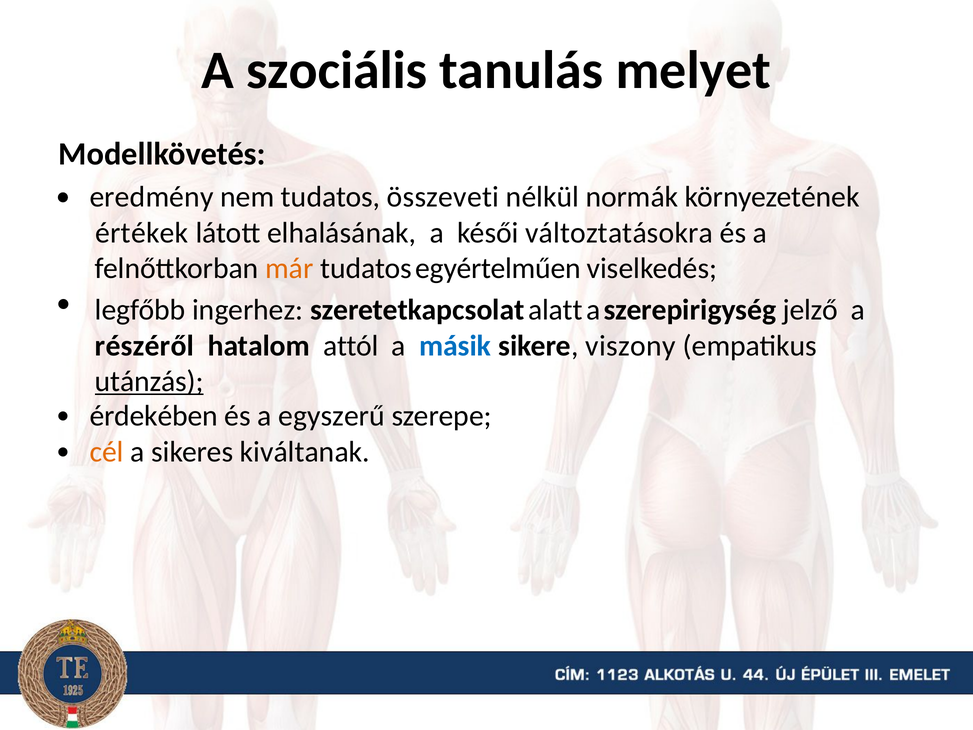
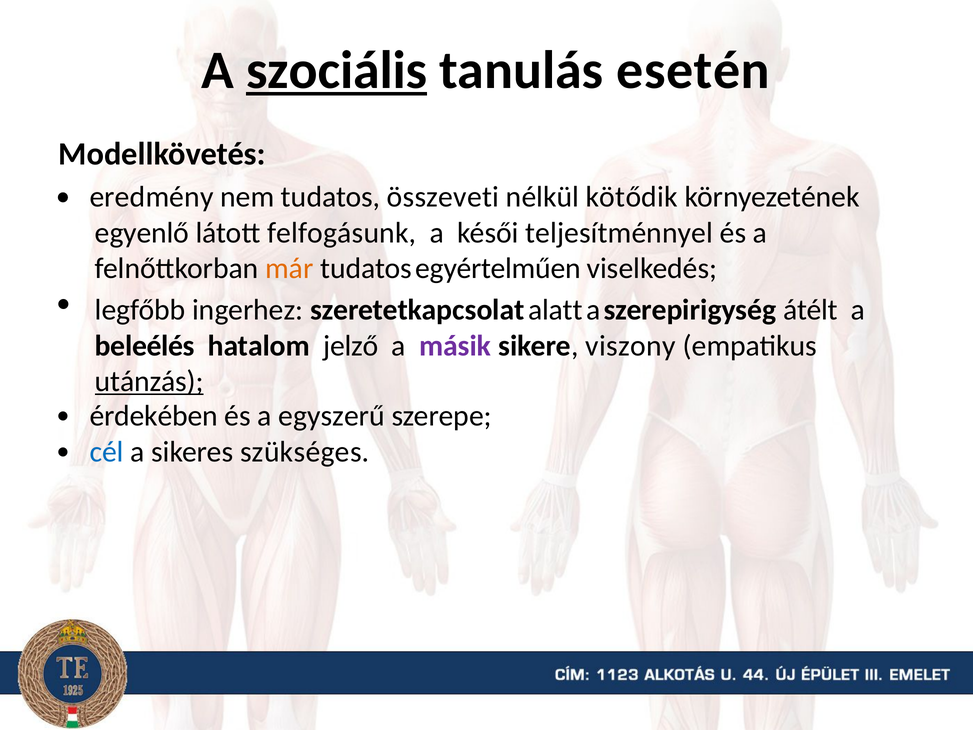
szociális underline: none -> present
melyet: melyet -> esetén
normák: normák -> kötődik
értékek: értékek -> egyenlő
elhalásának: elhalásának -> felfogásunk
változtatásokra: változtatásokra -> teljesítménnyel
jelző: jelző -> átélt
részéről: részéről -> beleélés
attól: attól -> jelző
másik colour: blue -> purple
cél colour: orange -> blue
kiváltanak: kiváltanak -> szükséges
